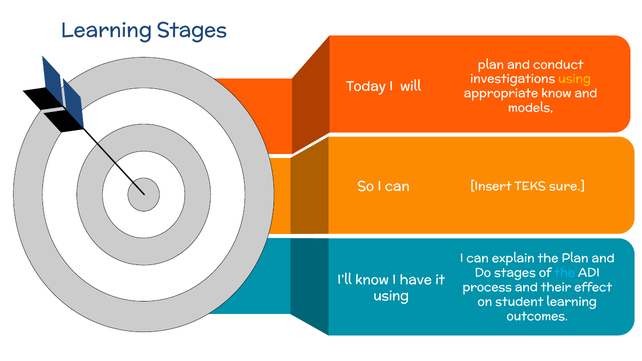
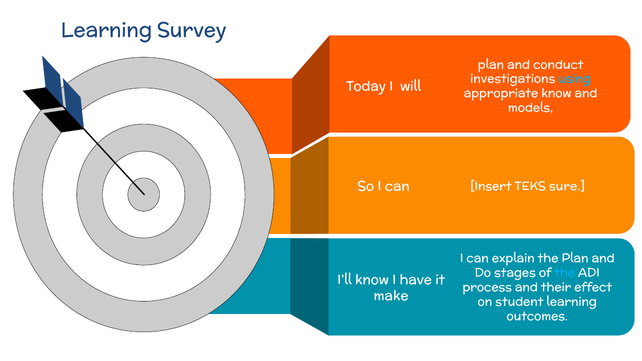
Learning Stages: Stages -> Survey
using at (575, 79) colour: yellow -> light blue
using at (391, 296): using -> make
